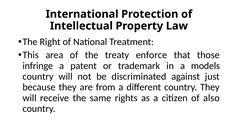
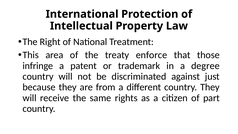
models: models -> degree
also: also -> part
